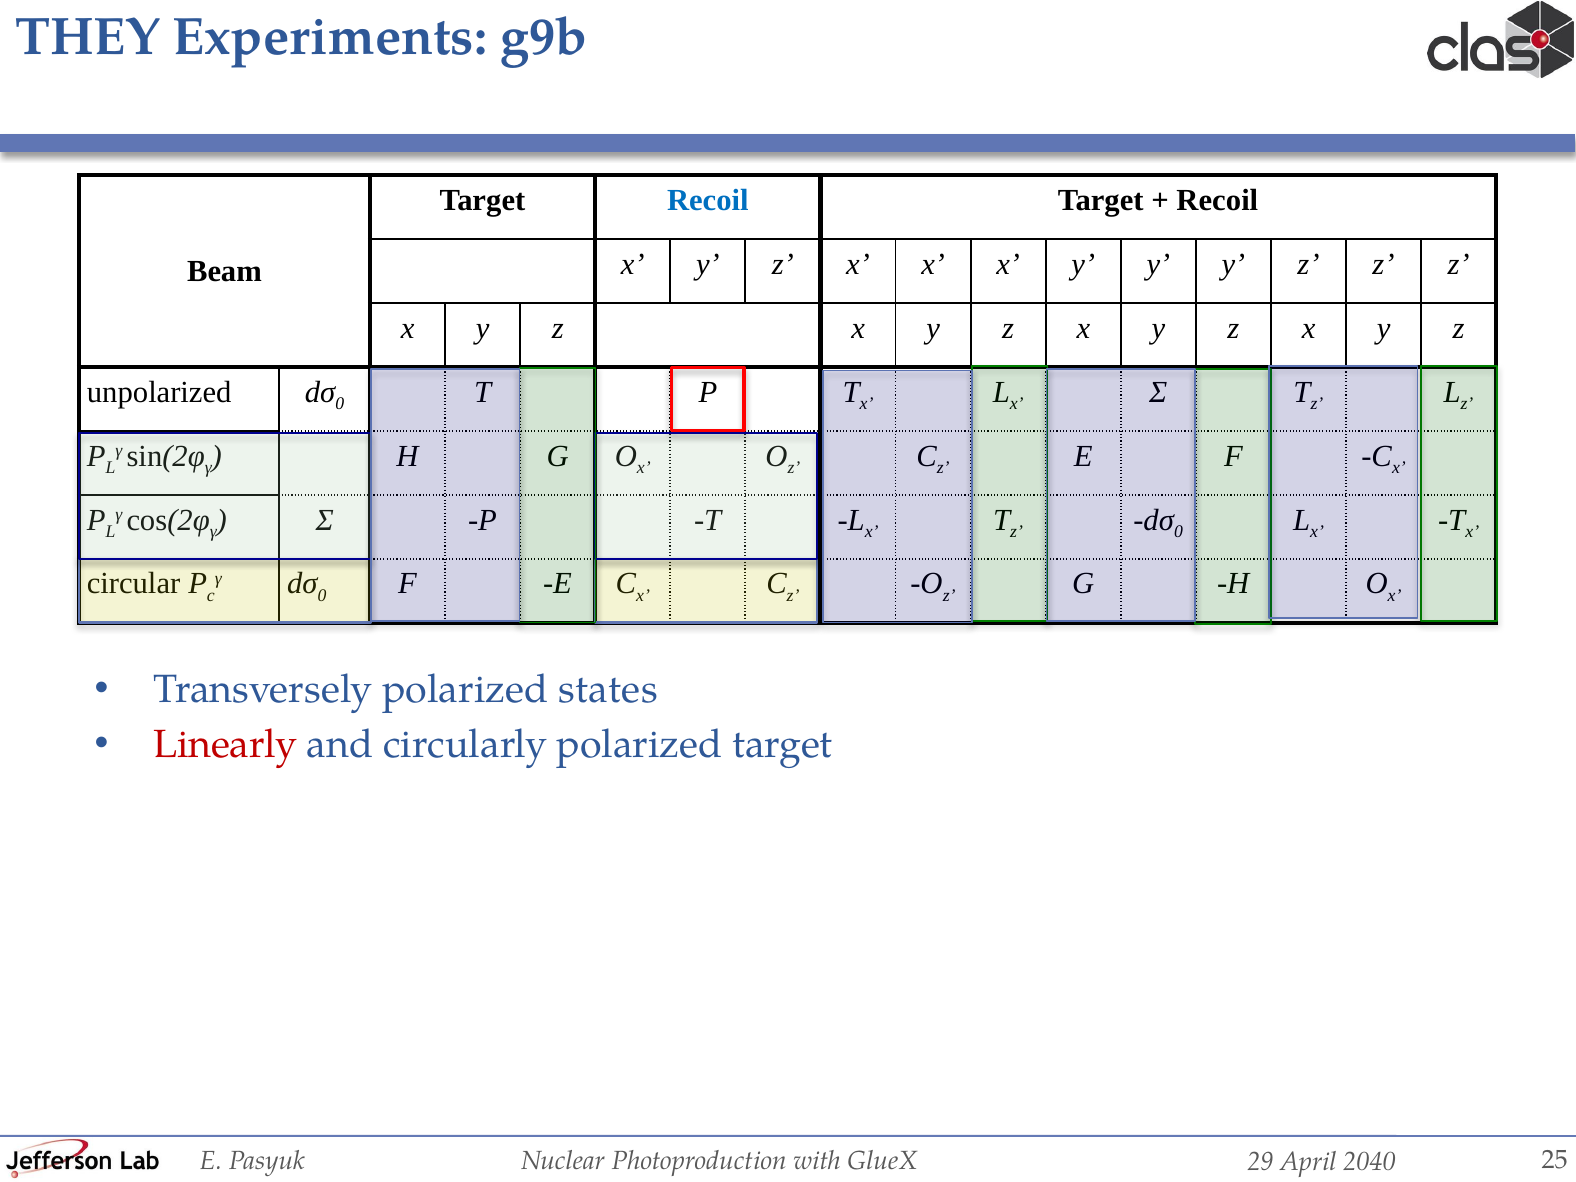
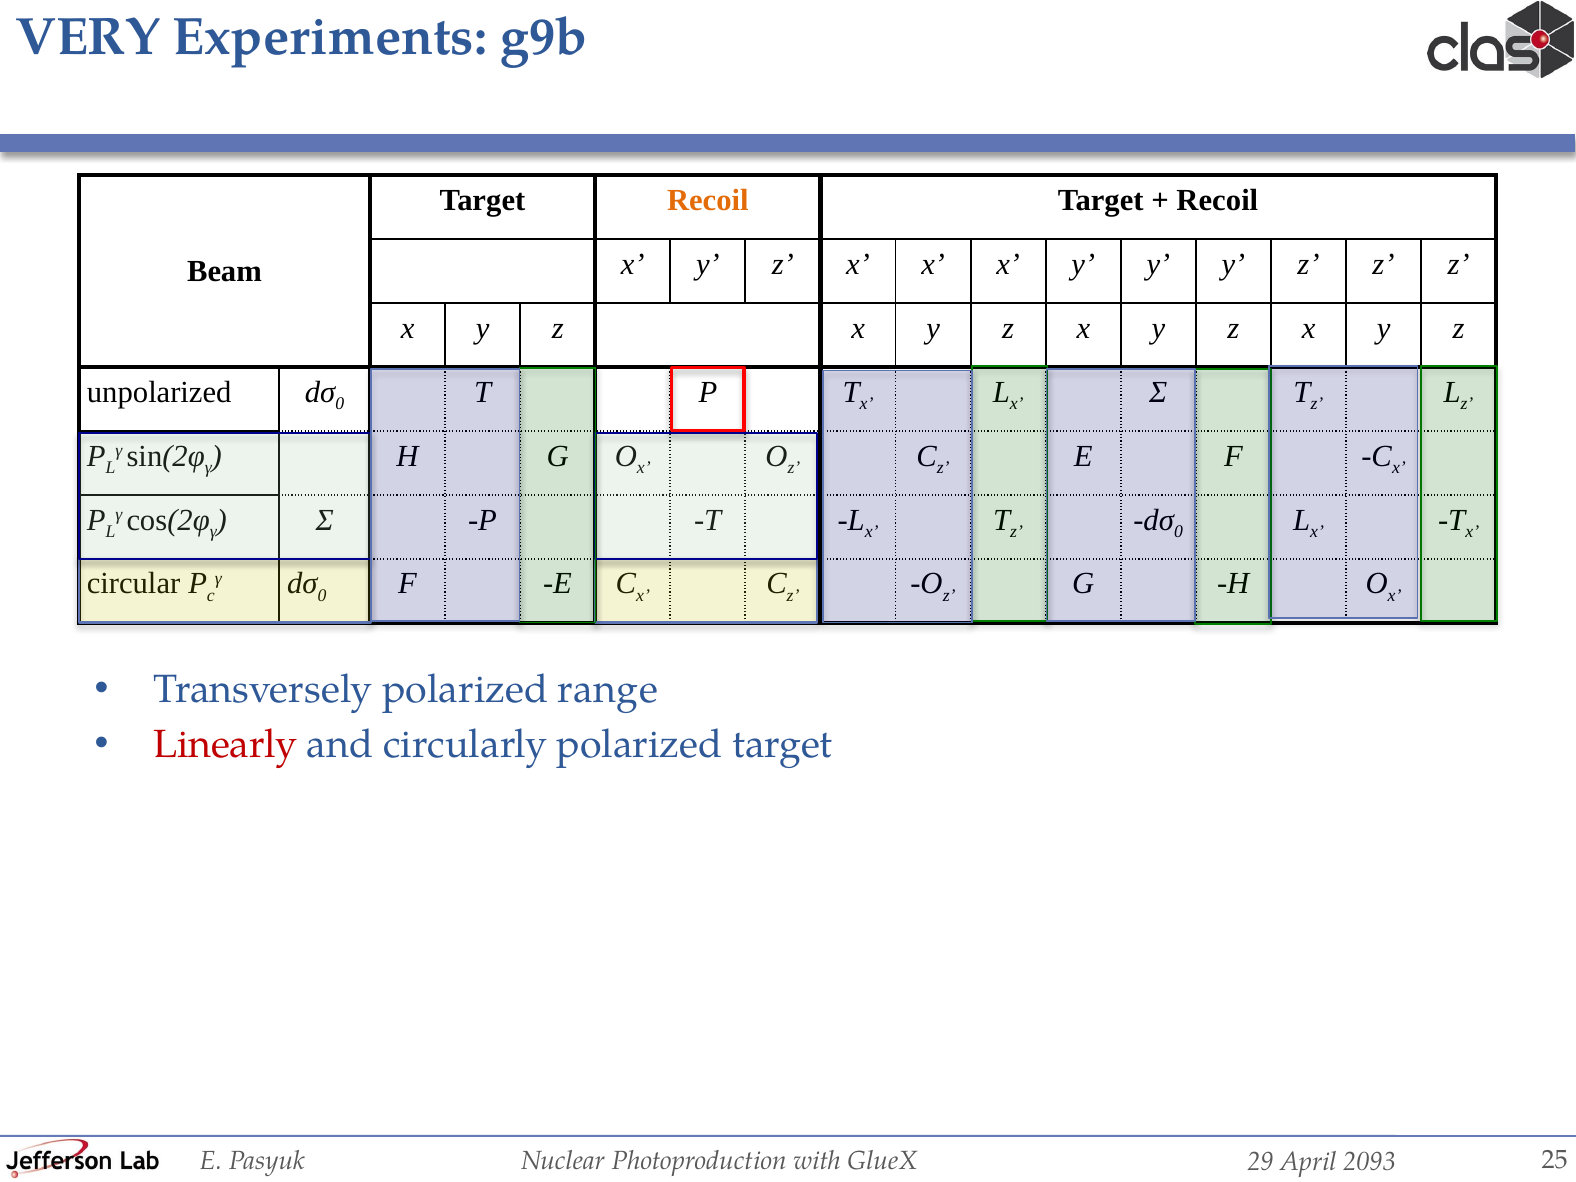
THEY: THEY -> VERY
Recoil at (708, 200) colour: blue -> orange
states: states -> range
2040: 2040 -> 2093
